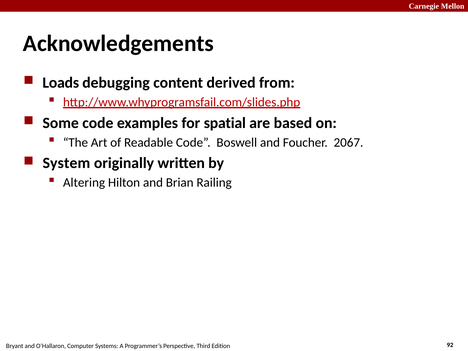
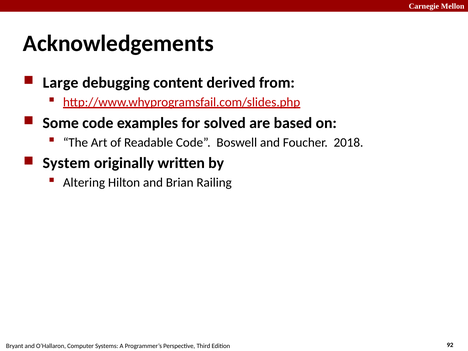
Loads: Loads -> Large
spatial: spatial -> solved
2067: 2067 -> 2018
